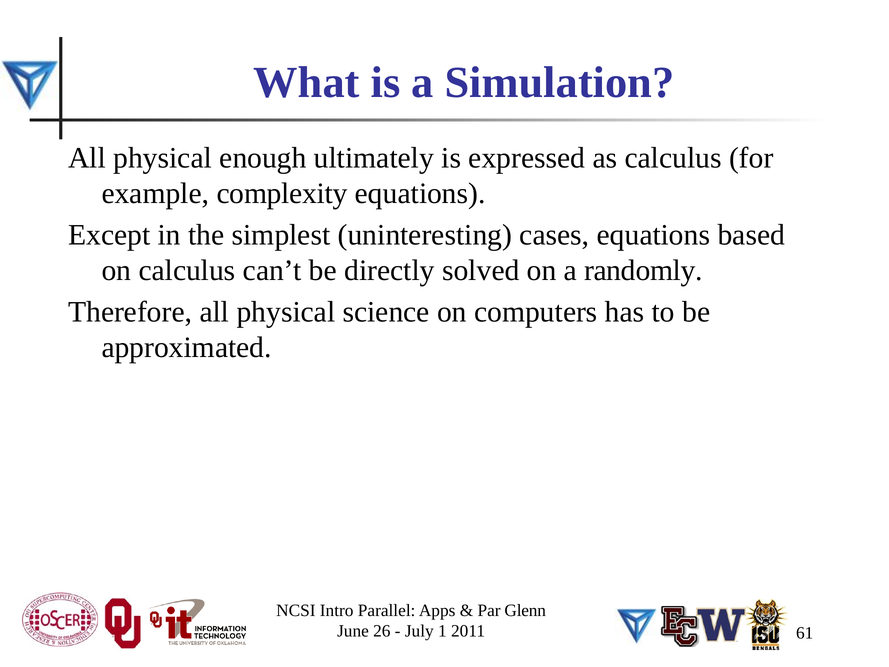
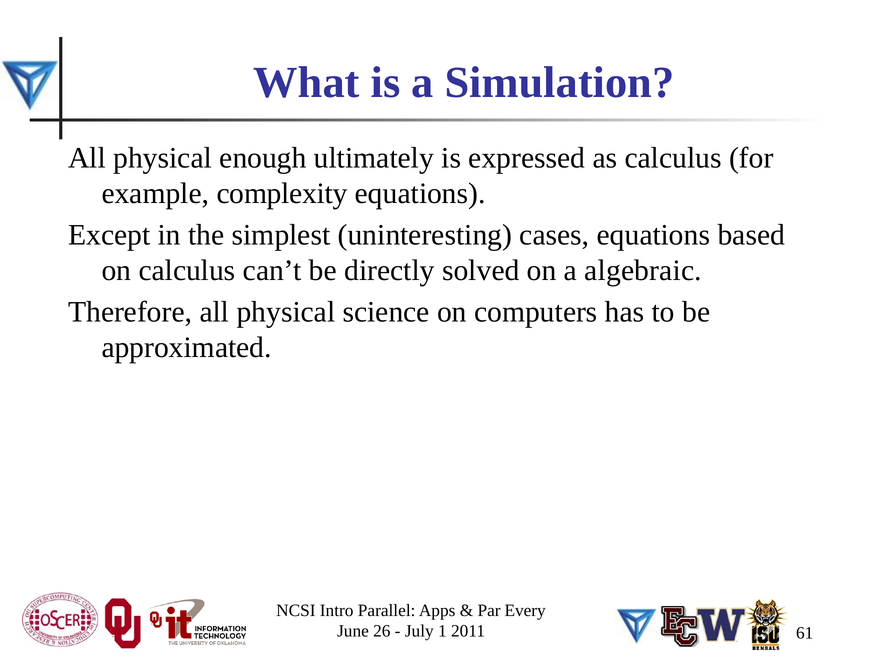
randomly: randomly -> algebraic
Glenn: Glenn -> Every
